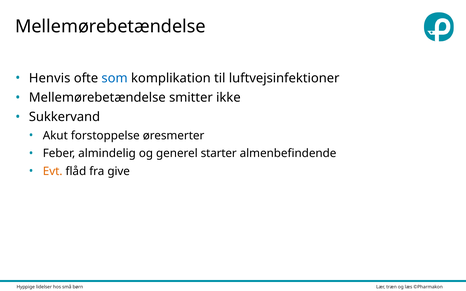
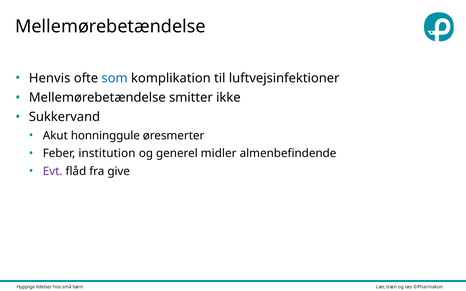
forstoppelse: forstoppelse -> honninggule
almindelig: almindelig -> institution
starter: starter -> midler
Evt colour: orange -> purple
